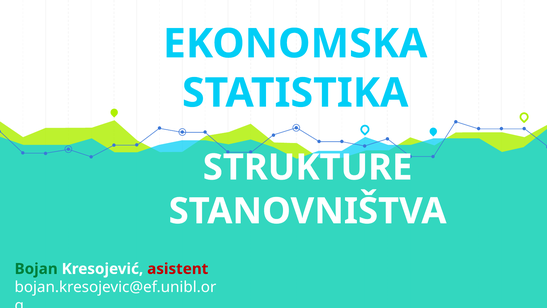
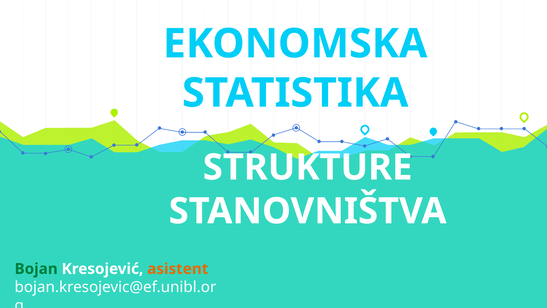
asistent colour: red -> orange
